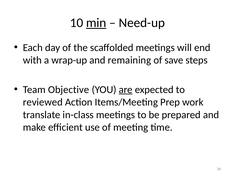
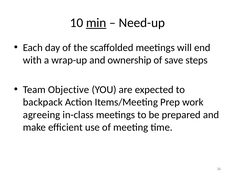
remaining: remaining -> ownership
are underline: present -> none
reviewed: reviewed -> backpack
translate: translate -> agreeing
